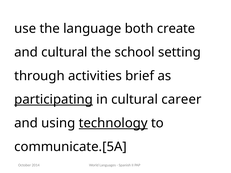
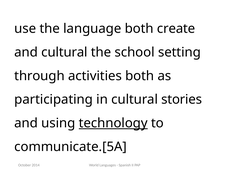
activities brief: brief -> both
participating underline: present -> none
career: career -> stories
